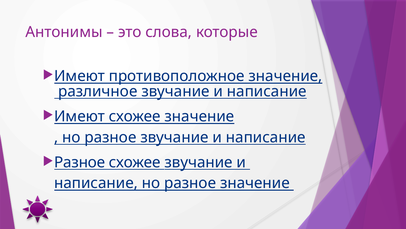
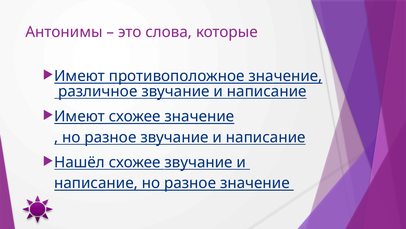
Разное at (80, 162): Разное -> Нашёл
